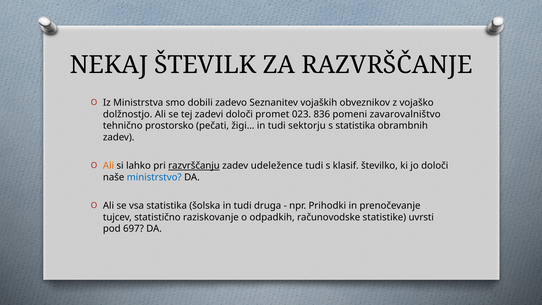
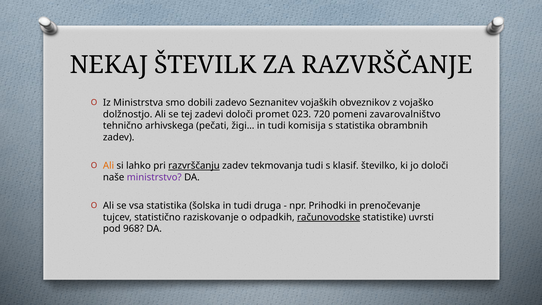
836: 836 -> 720
prostorsko: prostorsko -> arhivskega
sektorju: sektorju -> komisija
udeležence: udeležence -> tekmovanja
ministrstvo colour: blue -> purple
računovodske underline: none -> present
697: 697 -> 968
